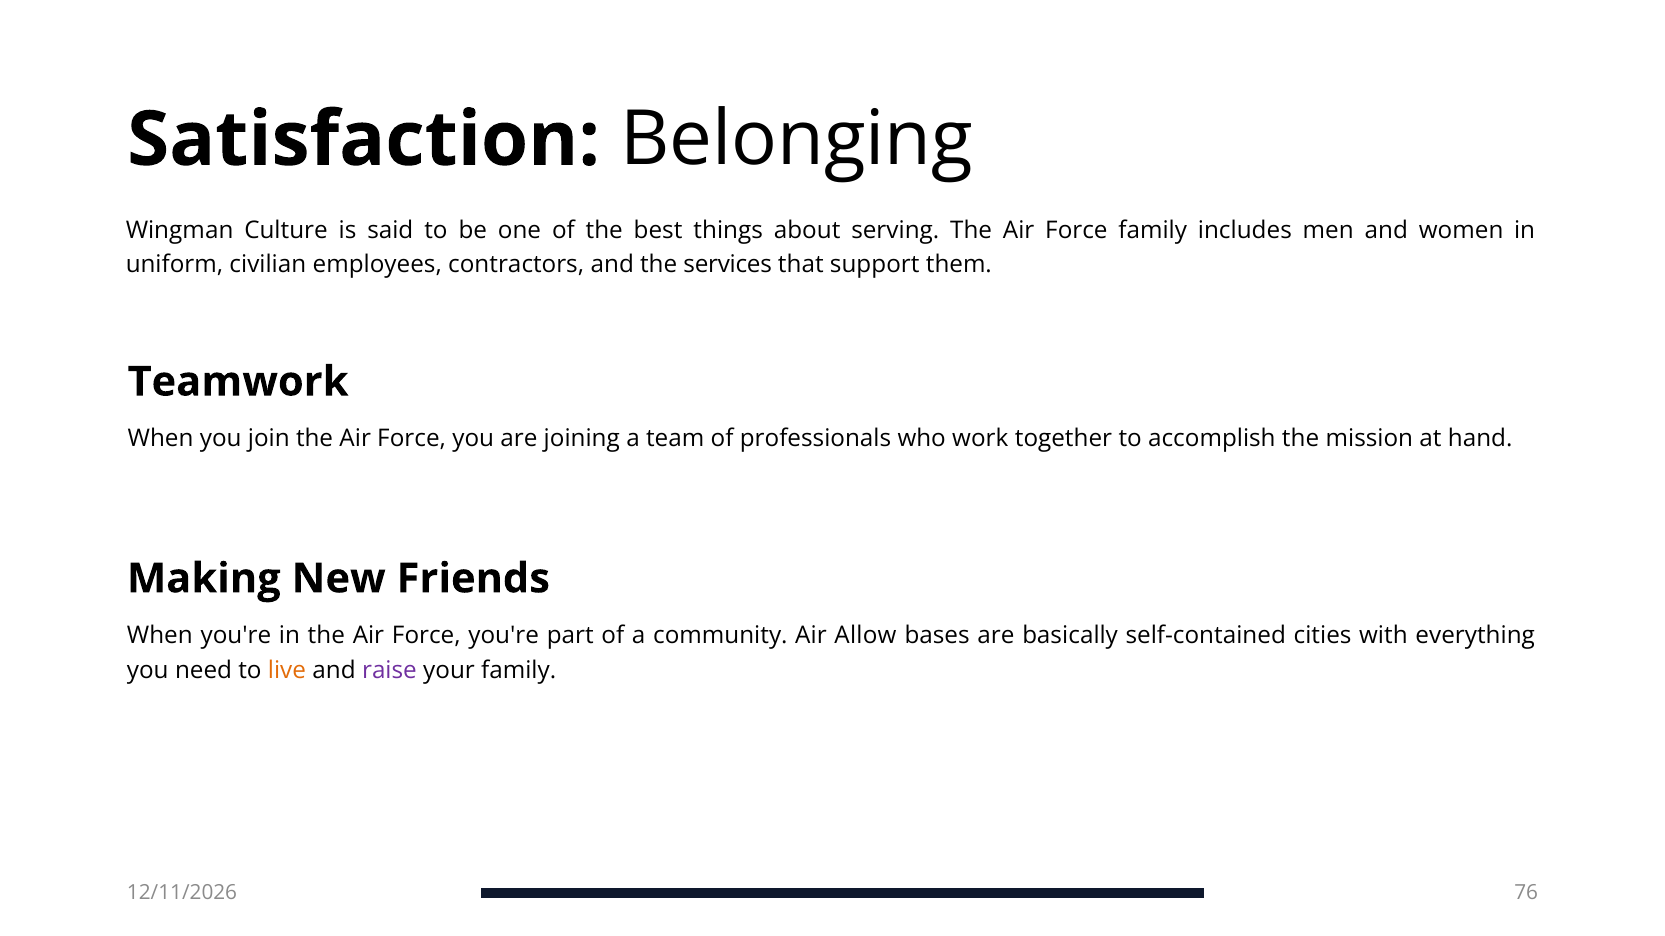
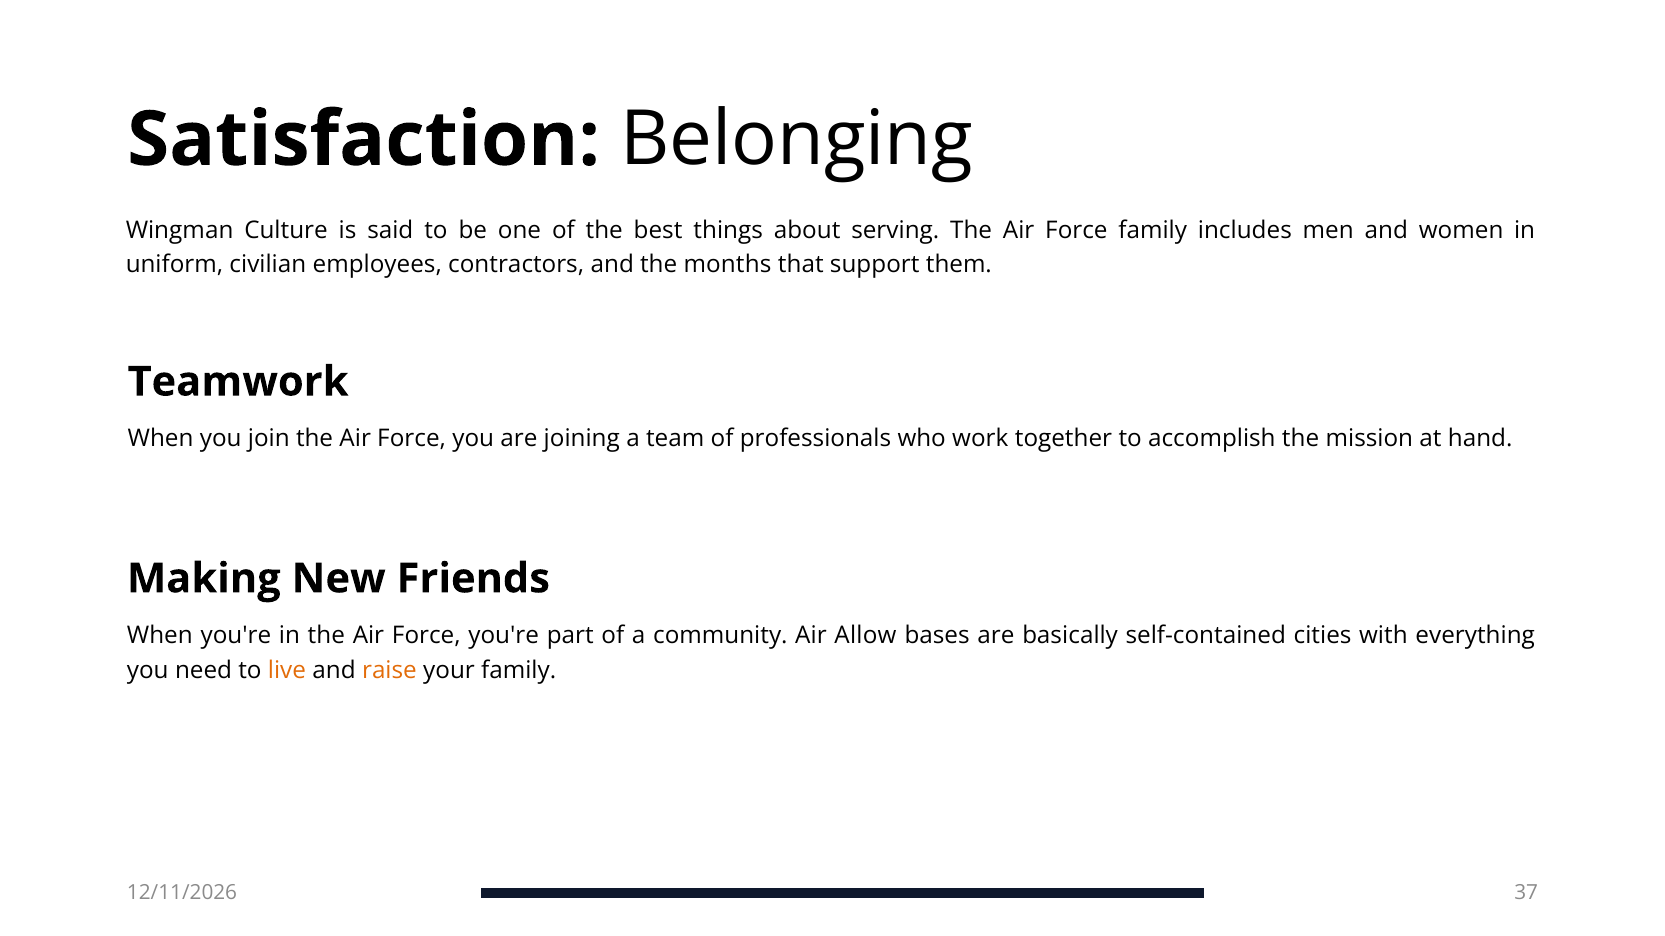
services: services -> months
raise colour: purple -> orange
76: 76 -> 37
